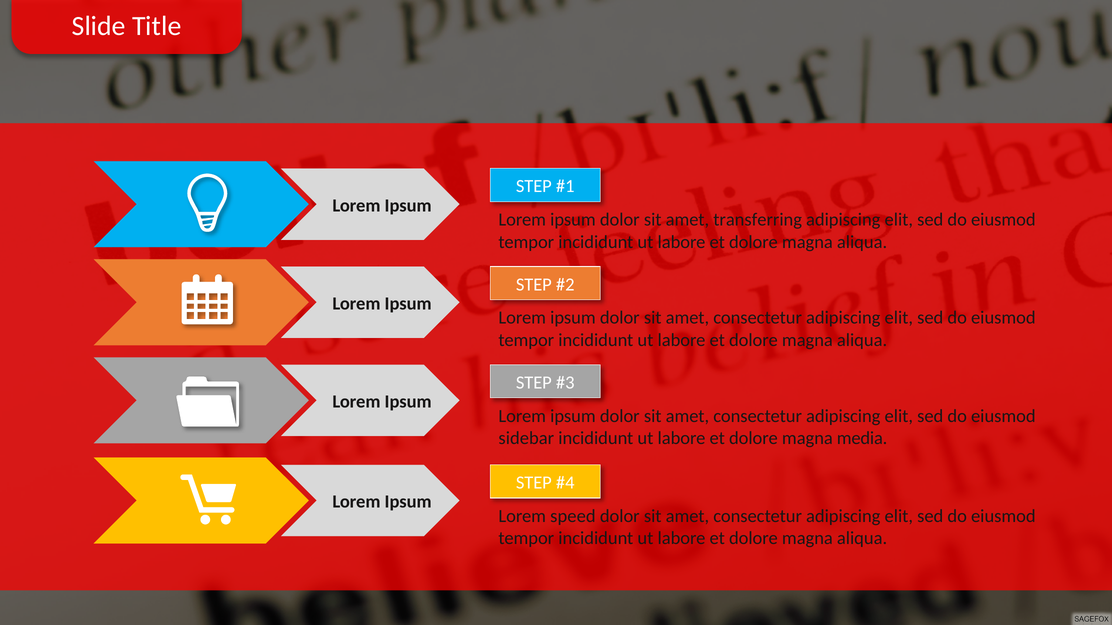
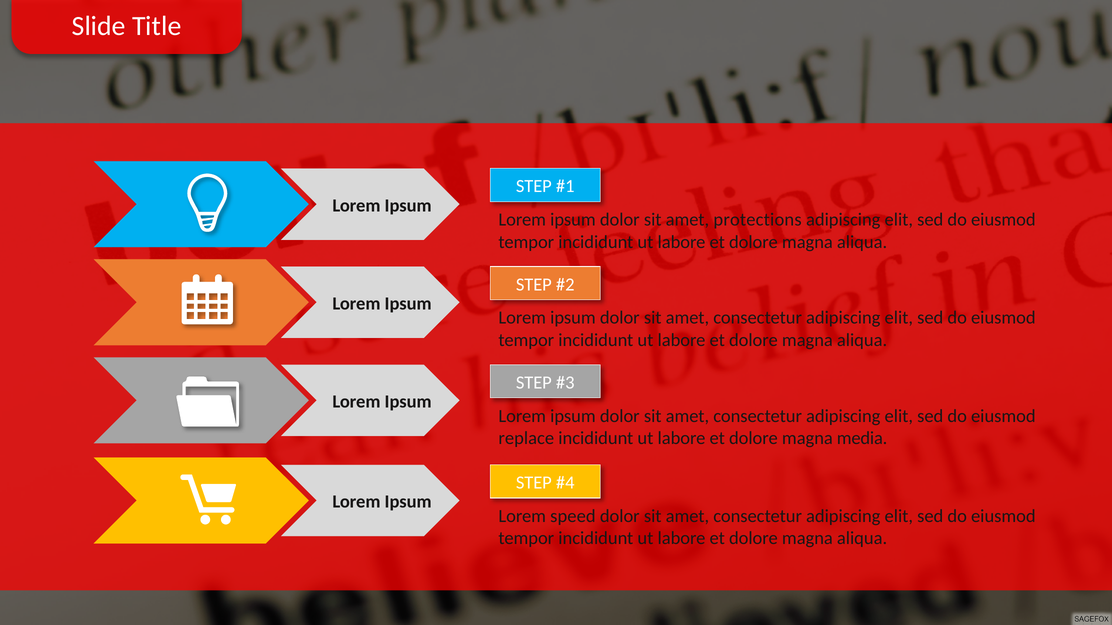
transferring: transferring -> protections
sidebar: sidebar -> replace
